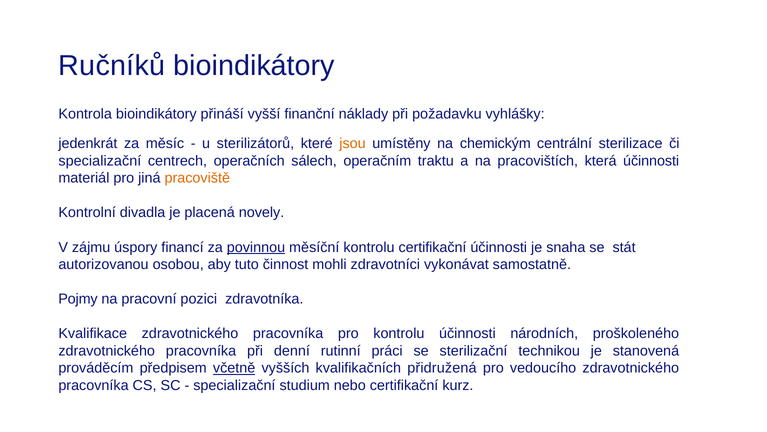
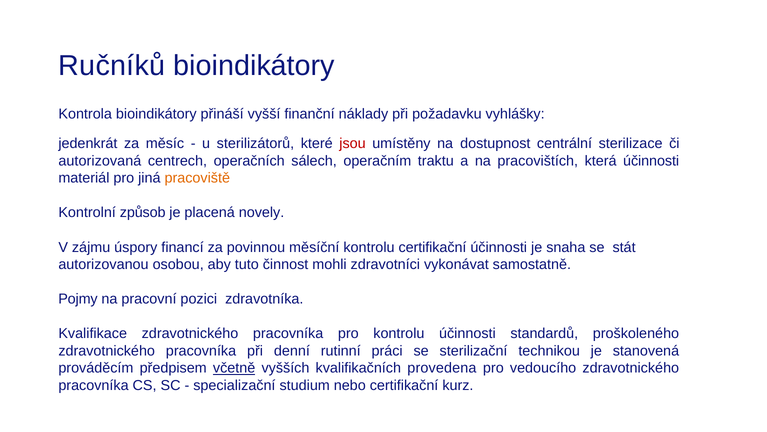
jsou colour: orange -> red
chemickým: chemickým -> dostupnost
specializační at (100, 161): specializační -> autorizovaná
divadla: divadla -> způsob
povinnou underline: present -> none
národních: národních -> standardů
přidružená: přidružená -> provedena
